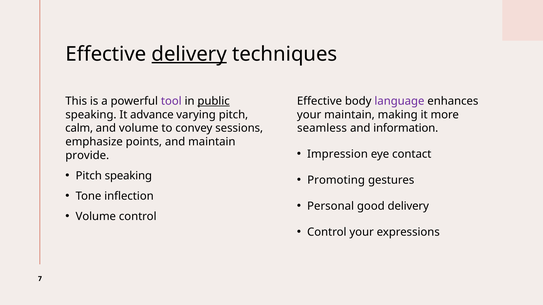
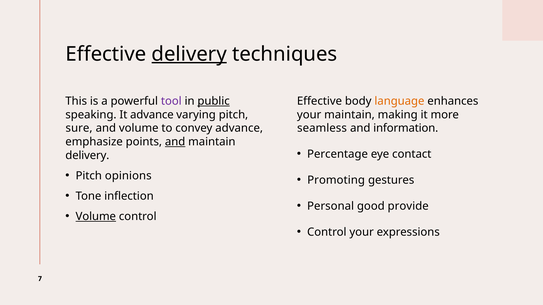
language colour: purple -> orange
calm: calm -> sure
convey sessions: sessions -> advance
and at (175, 142) underline: none -> present
Impression: Impression -> Percentage
provide at (87, 156): provide -> delivery
Pitch speaking: speaking -> opinions
good delivery: delivery -> provide
Volume at (96, 217) underline: none -> present
